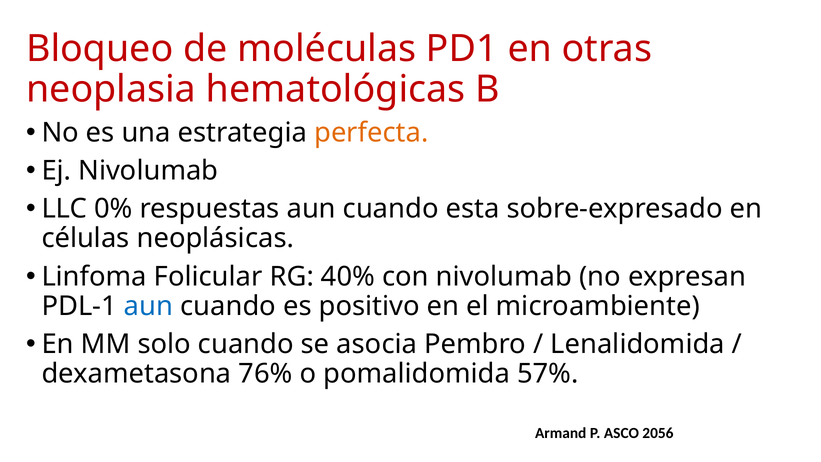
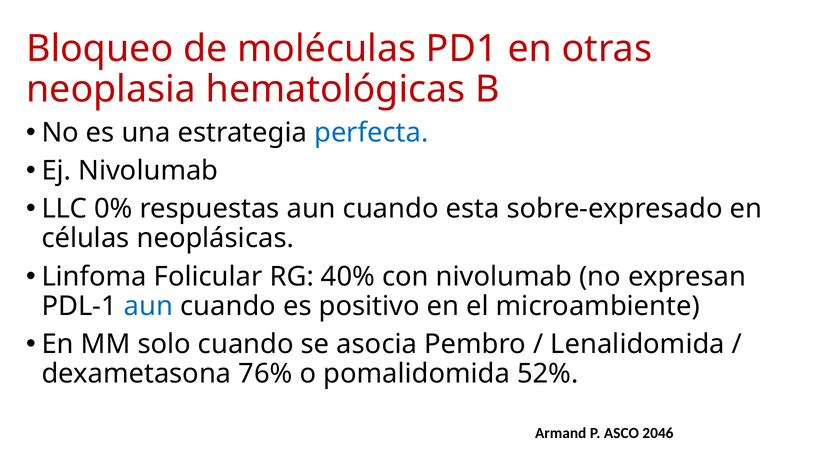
perfecta colour: orange -> blue
57%: 57% -> 52%
2056: 2056 -> 2046
